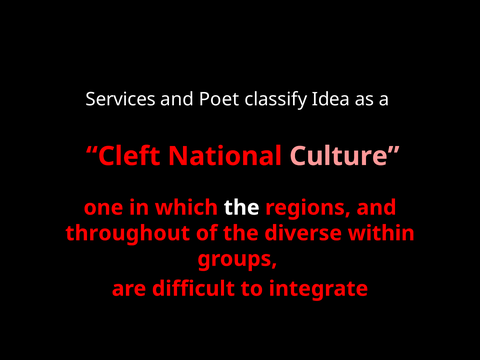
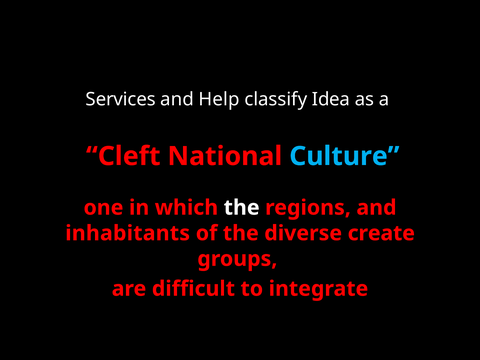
Poet: Poet -> Help
Culture colour: pink -> light blue
throughout: throughout -> inhabitants
within: within -> create
